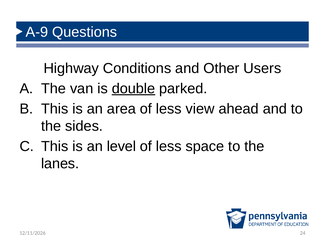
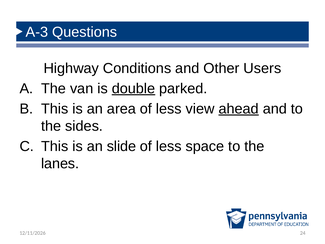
A-9: A-9 -> A-3
ahead underline: none -> present
level: level -> slide
